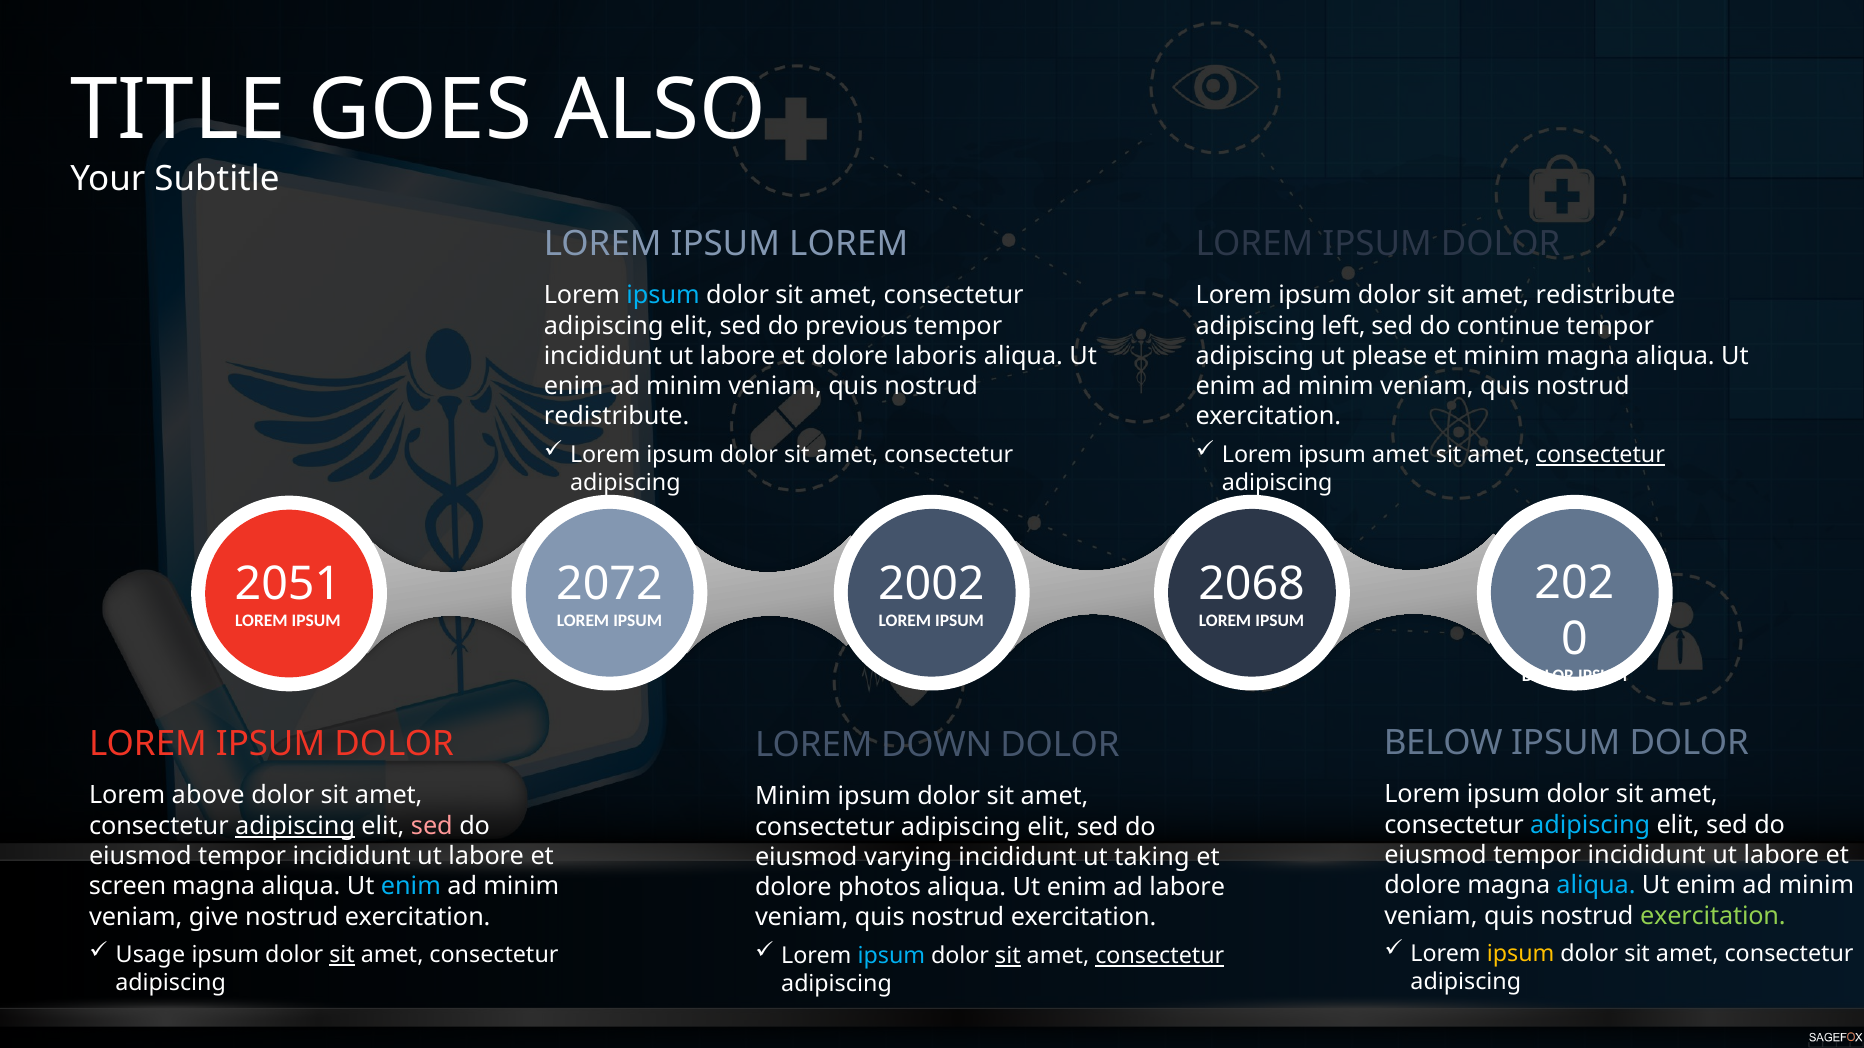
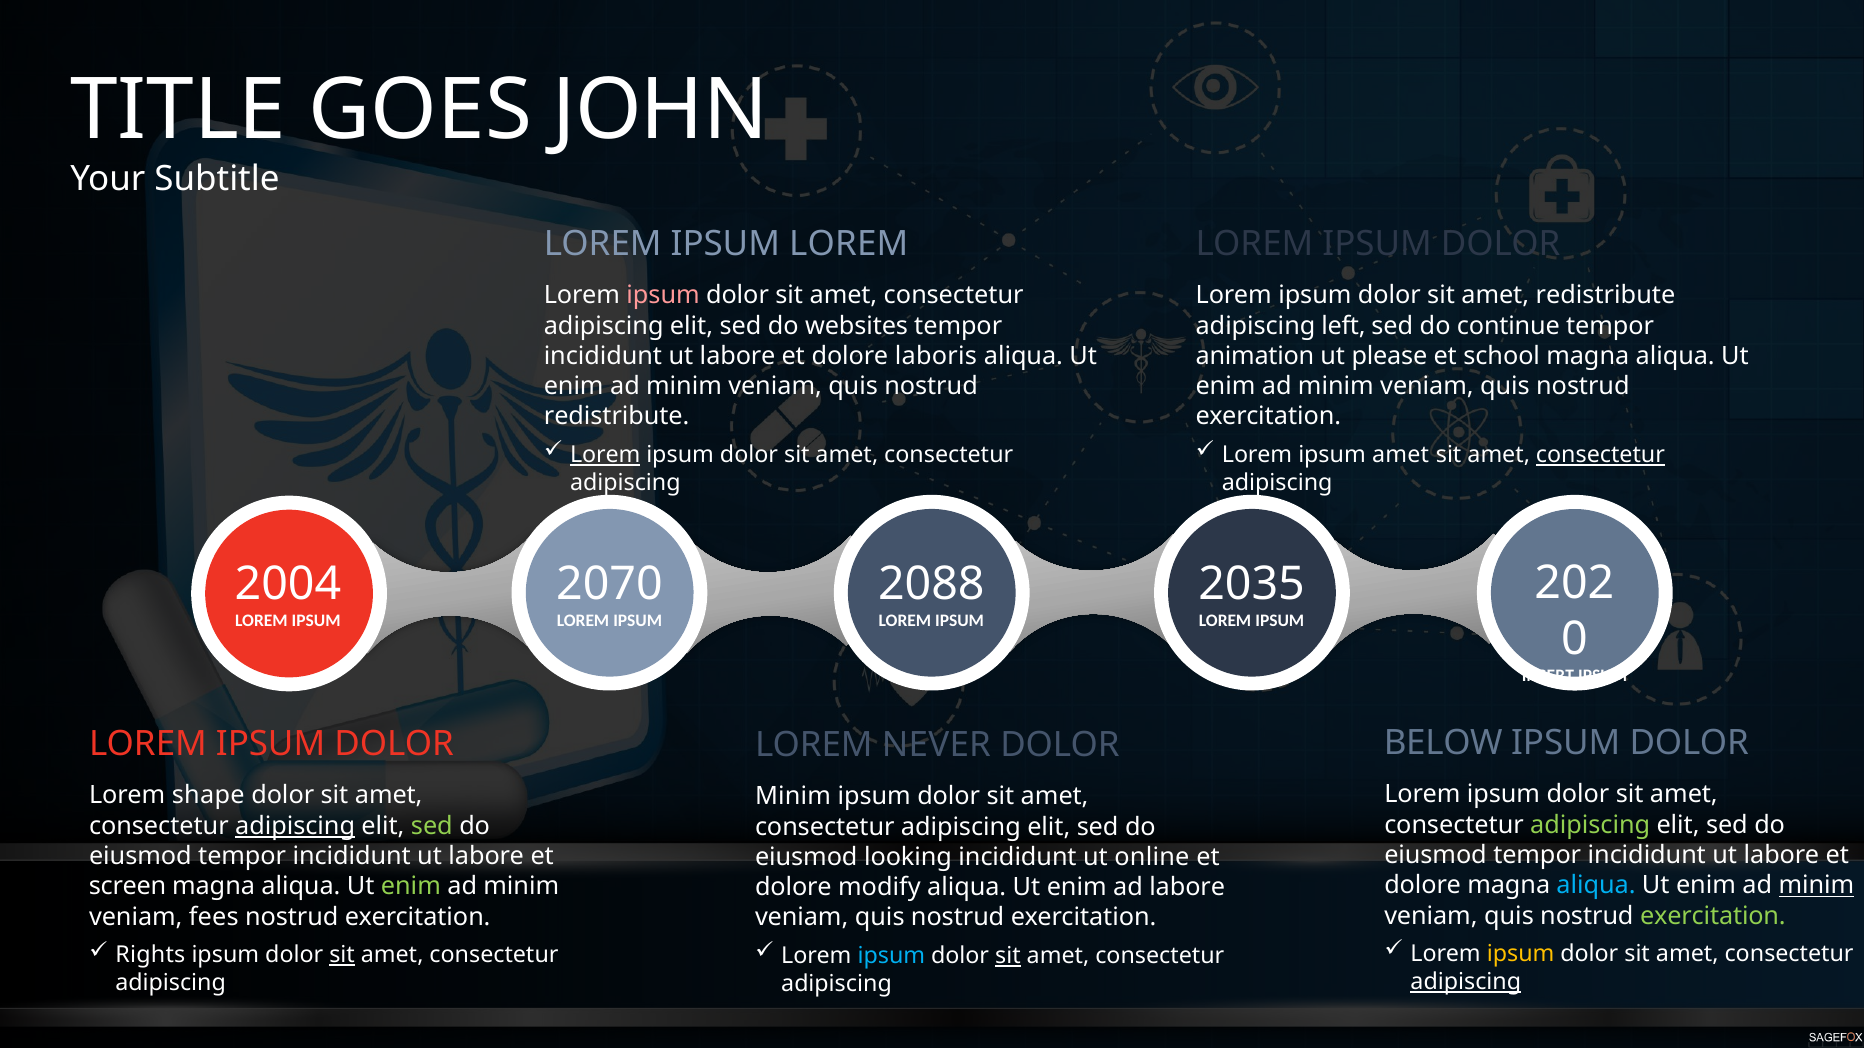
ALSO: ALSO -> JOHN
ipsum at (663, 296) colour: light blue -> pink
previous: previous -> websites
adipiscing at (1255, 356): adipiscing -> animation
et minim: minim -> school
Lorem at (605, 455) underline: none -> present
2051: 2051 -> 2004
2072: 2072 -> 2070
2002: 2002 -> 2088
2068: 2068 -> 2035
DOLOR at (1548, 676): DOLOR -> INSERT
DOWN: DOWN -> NEVER
above: above -> shape
adipiscing at (1590, 825) colour: light blue -> light green
sed at (432, 826) colour: pink -> light green
varying: varying -> looking
taking: taking -> online
minim at (1816, 886) underline: none -> present
enim at (411, 887) colour: light blue -> light green
photos: photos -> modify
give: give -> fees
Usage: Usage -> Rights
consectetur at (1160, 956) underline: present -> none
adipiscing at (1466, 982) underline: none -> present
